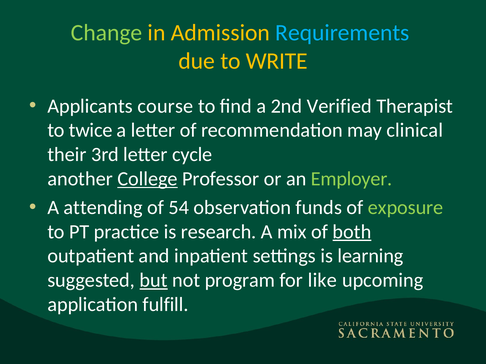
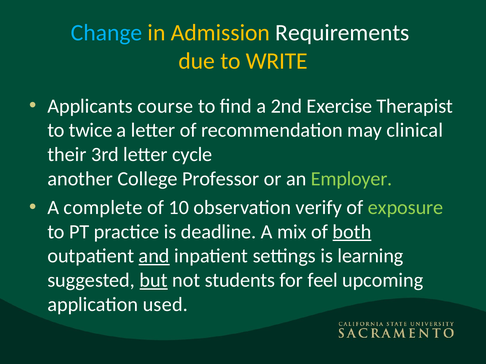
Change colour: light green -> light blue
Requirements colour: light blue -> white
Verified: Verified -> Exercise
College underline: present -> none
attending: attending -> complete
54: 54 -> 10
funds: funds -> verify
research: research -> deadline
and underline: none -> present
program: program -> students
like: like -> feel
fulfill: fulfill -> used
